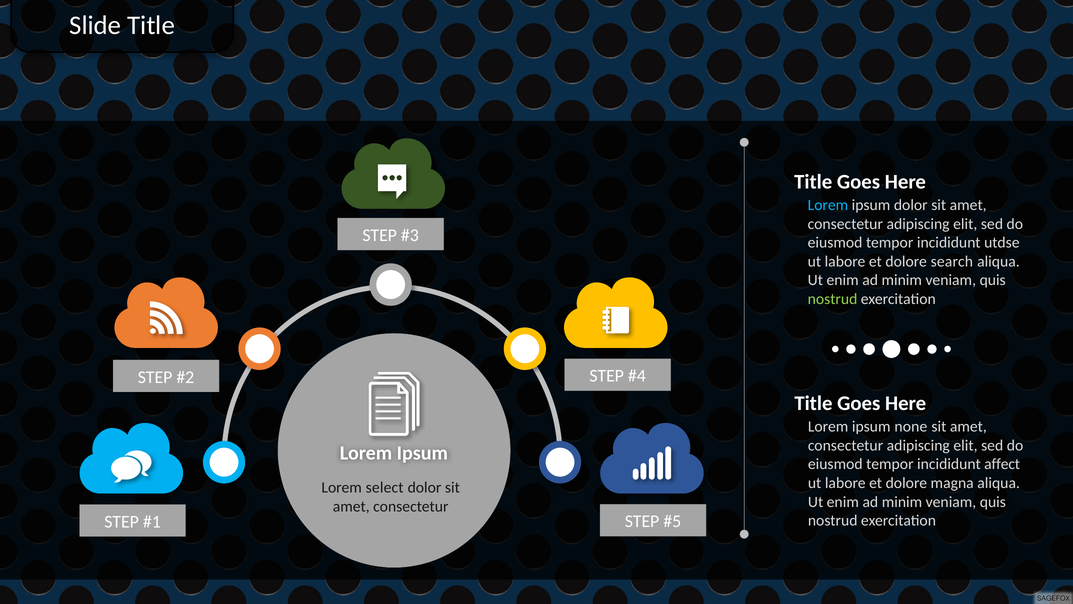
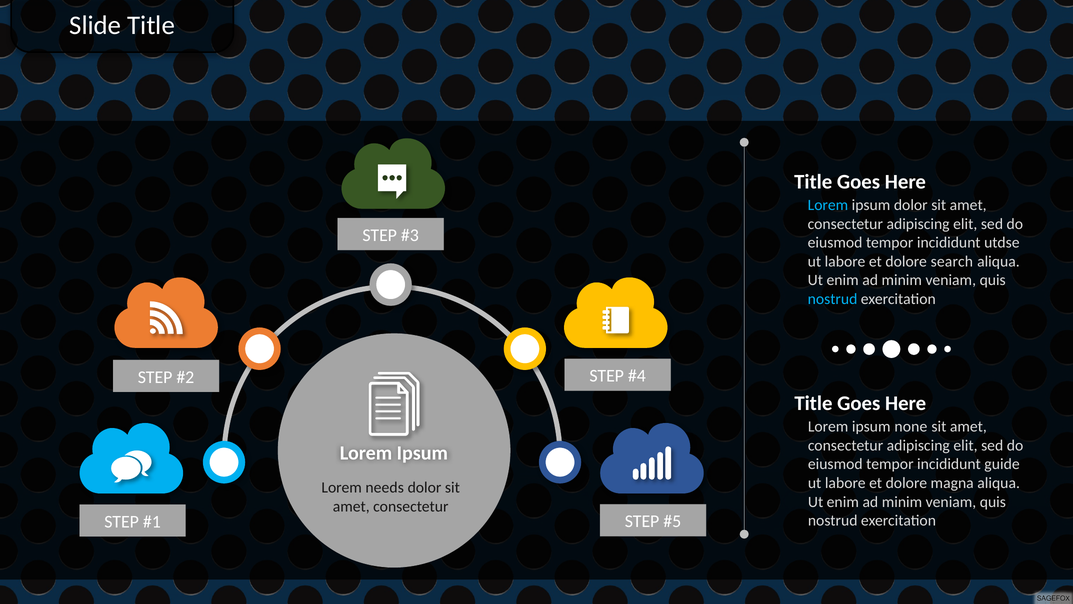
nostrud at (833, 299) colour: light green -> light blue
affect: affect -> guide
select: select -> needs
